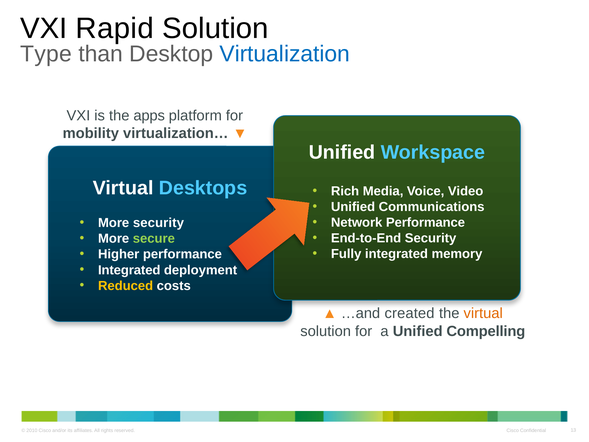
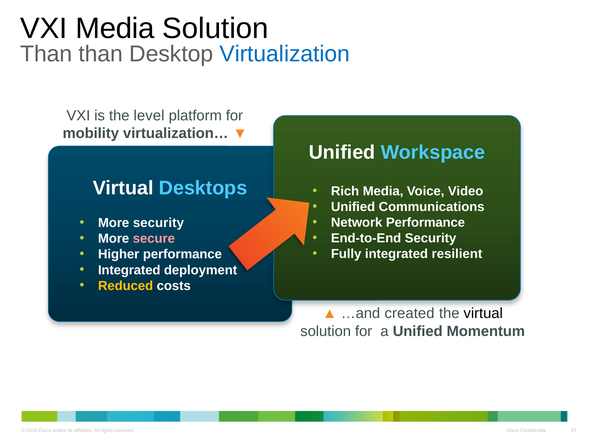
VXI Rapid: Rapid -> Media
Type at (46, 54): Type -> Than
apps: apps -> level
secure colour: light green -> pink
memory: memory -> resilient
virtual at (483, 313) colour: orange -> black
Compelling: Compelling -> Momentum
